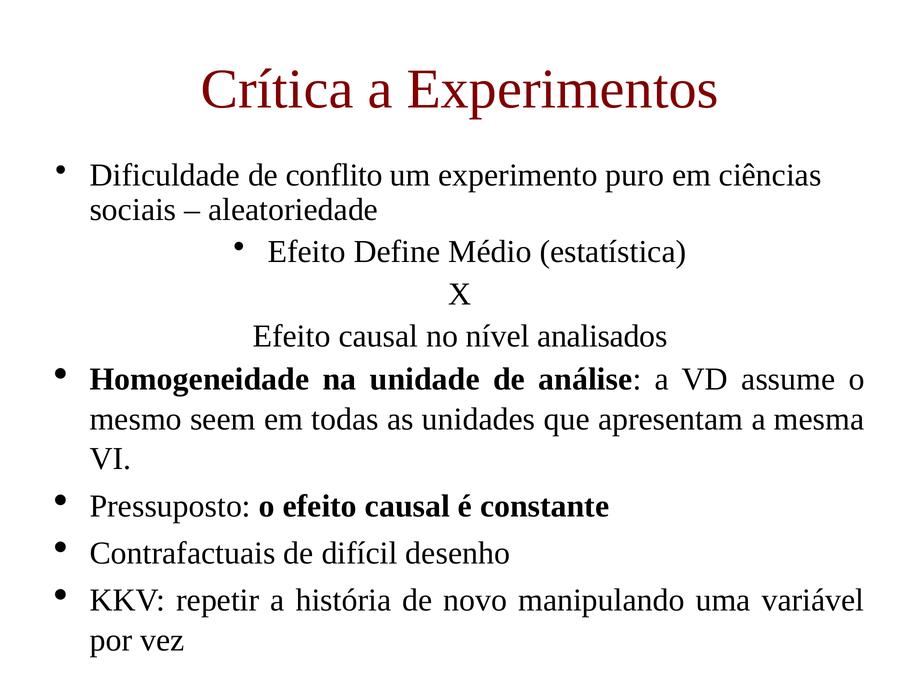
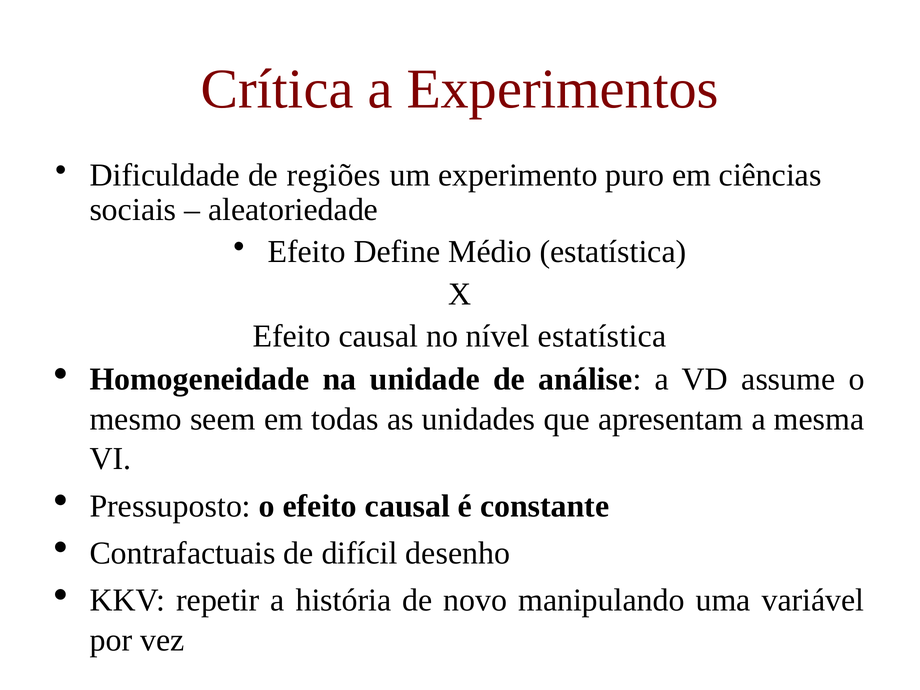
conflito: conflito -> regiões
nível analisados: analisados -> estatística
